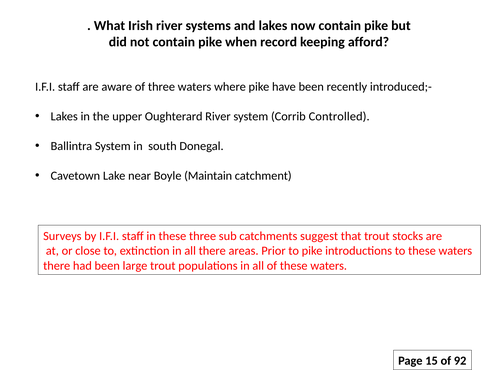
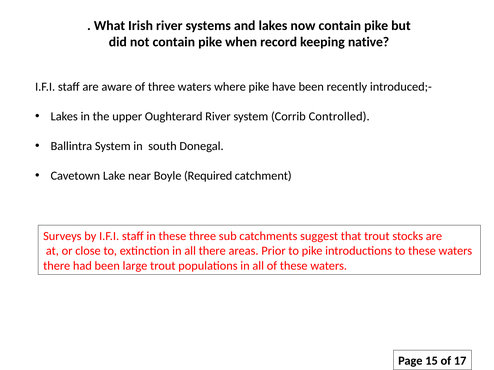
afford: afford -> native
Maintain: Maintain -> Required
92: 92 -> 17
